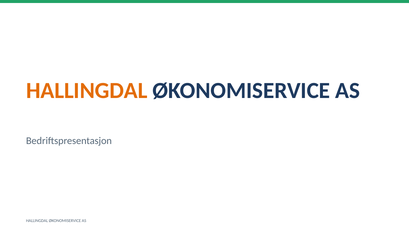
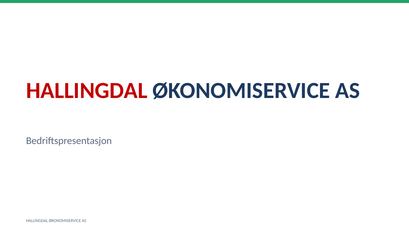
HALLINGDAL at (87, 91) colour: orange -> red
